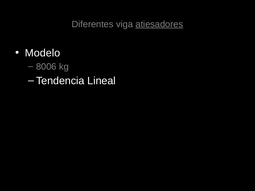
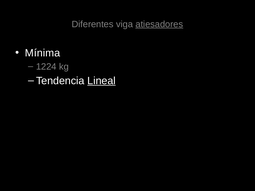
Modelo: Modelo -> Mínima
8006: 8006 -> 1224
Lineal underline: none -> present
